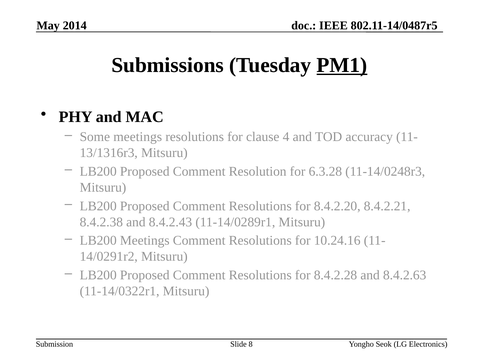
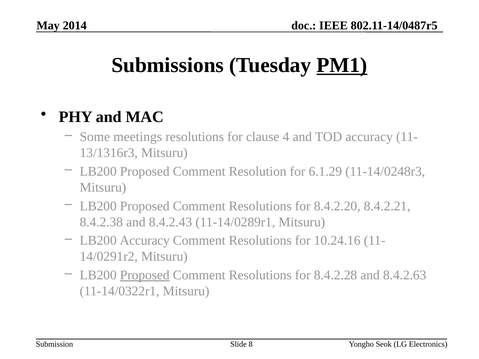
6.3.28: 6.3.28 -> 6.1.29
LB200 Meetings: Meetings -> Accuracy
Proposed at (145, 275) underline: none -> present
